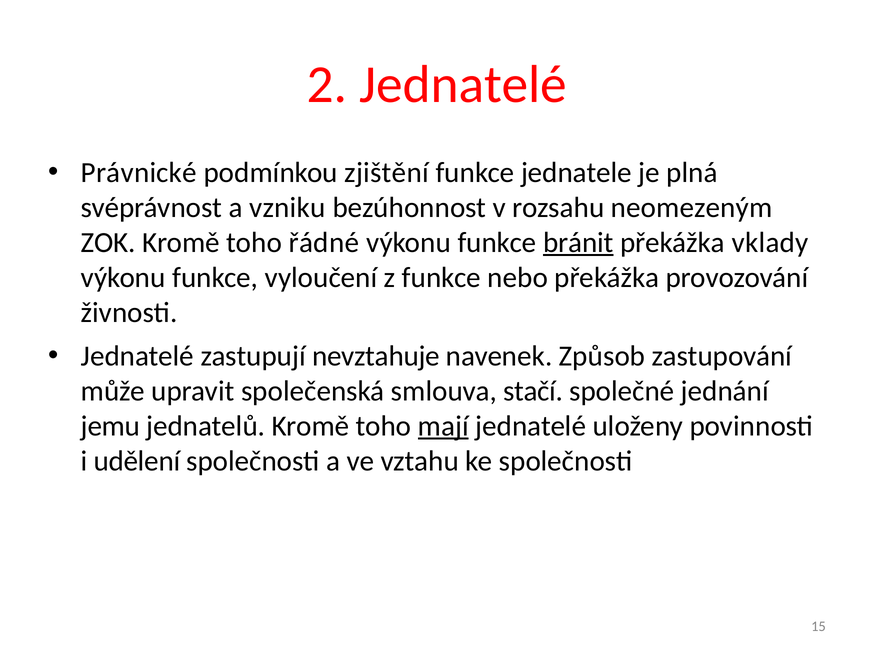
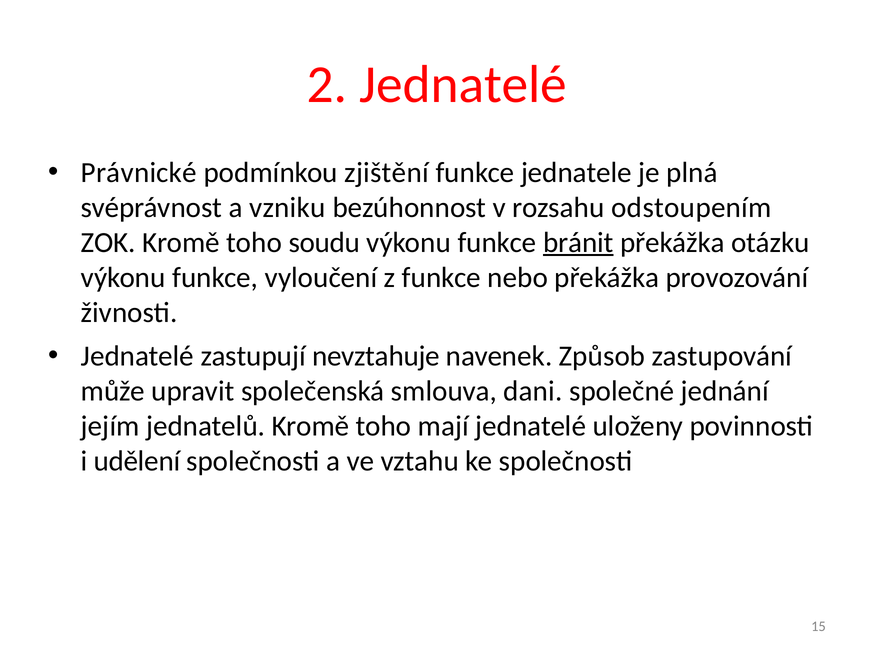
neomezeným: neomezeným -> odstoupením
řádné: řádné -> soudu
vklady: vklady -> otázku
stačí: stačí -> dani
jemu: jemu -> jejím
mají underline: present -> none
